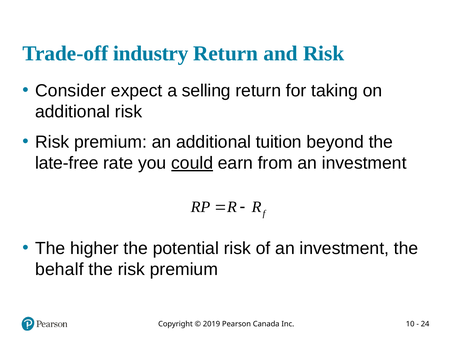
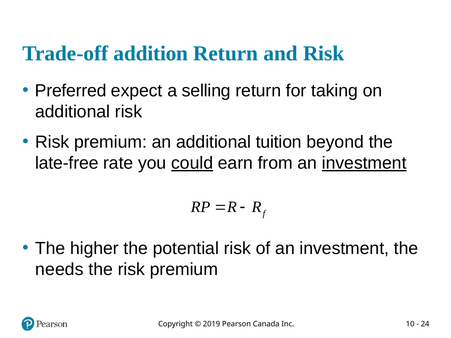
industry: industry -> addition
Consider: Consider -> Preferred
investment at (364, 163) underline: none -> present
behalf: behalf -> needs
